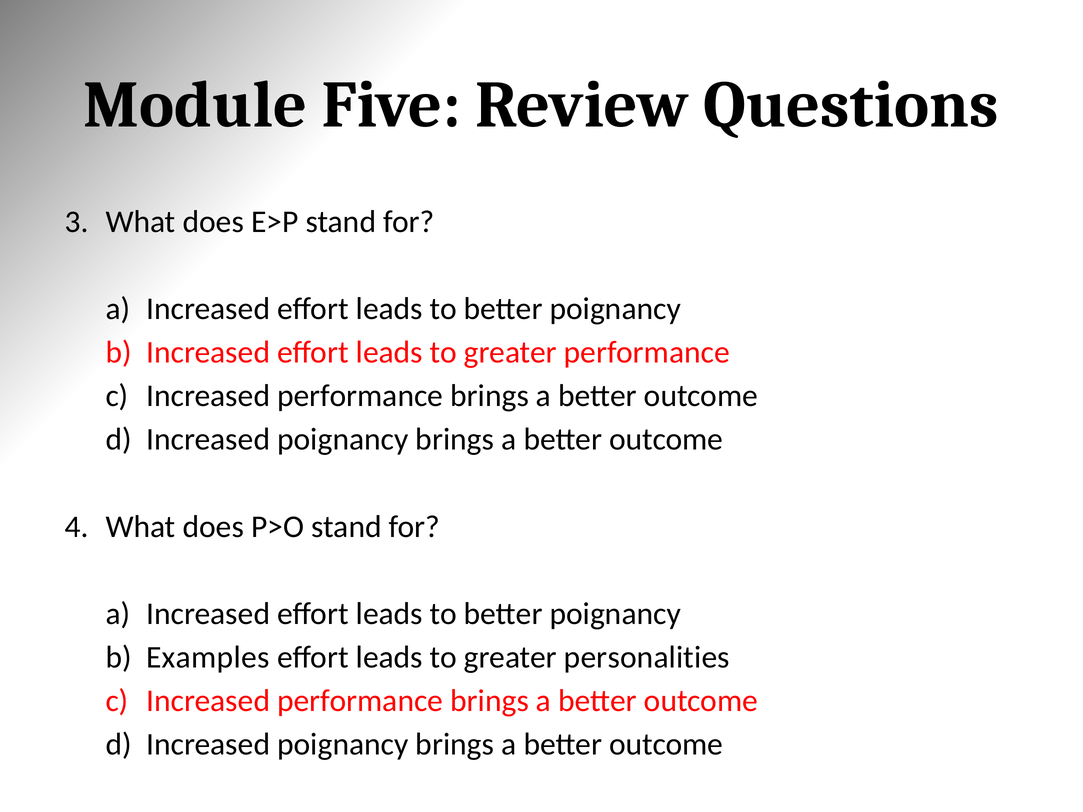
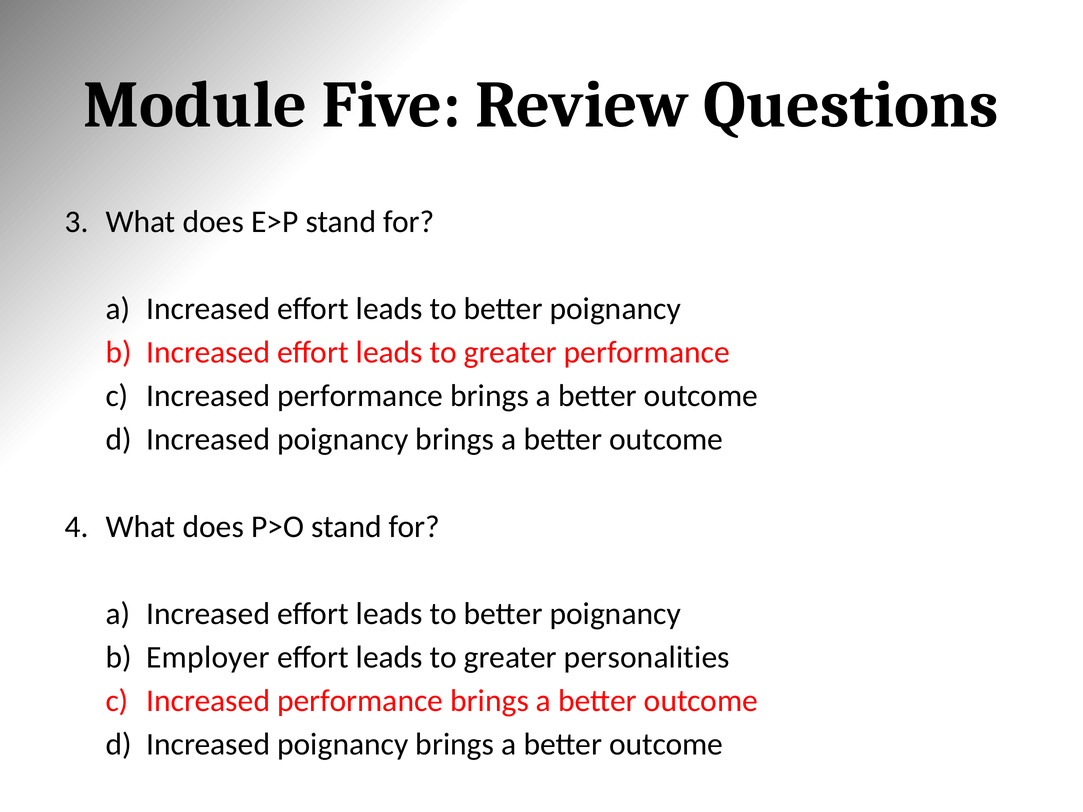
Examples: Examples -> Employer
